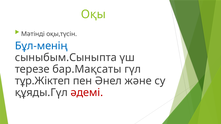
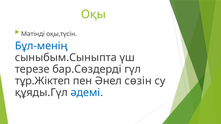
бар.Мақсаты: бар.Мақсаты -> бар.Сөздерді
және: және -> сөзін
әдемі colour: red -> blue
